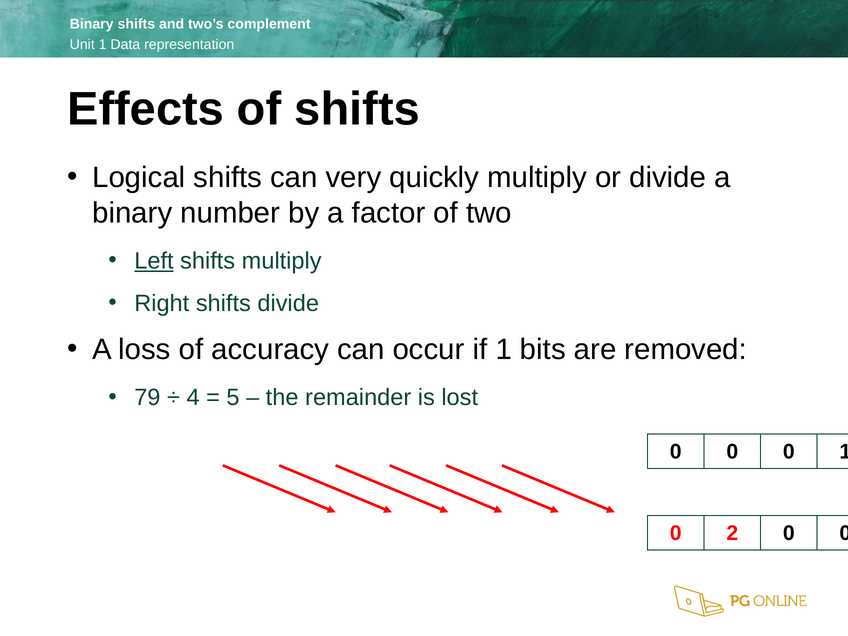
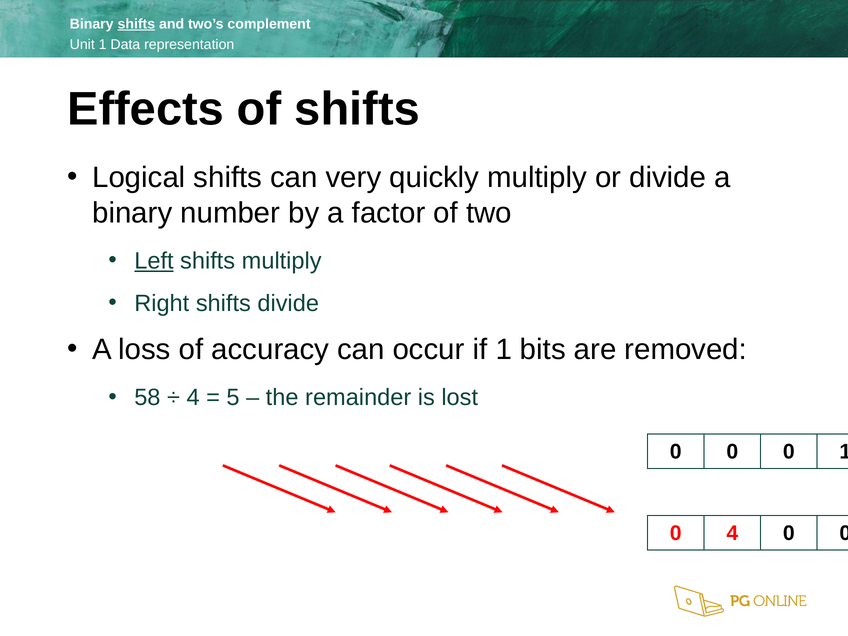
shifts at (136, 24) underline: none -> present
79: 79 -> 58
0 2: 2 -> 4
